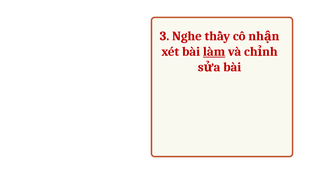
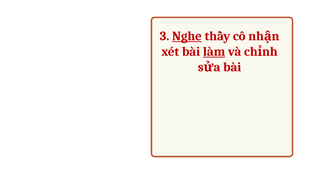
Nghe underline: none -> present
